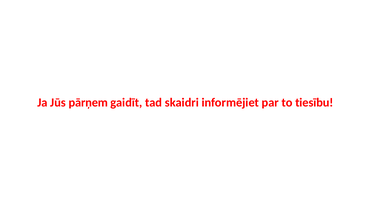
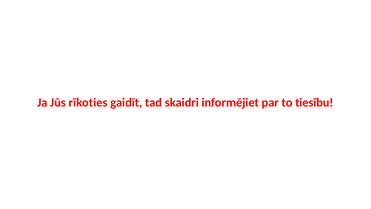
pārņem: pārņem -> rīkoties
